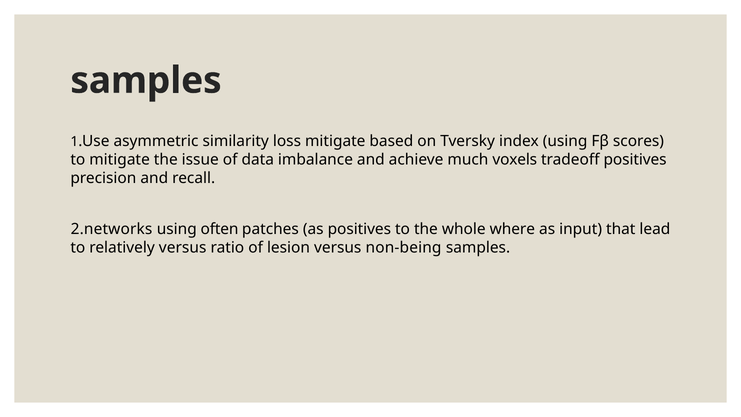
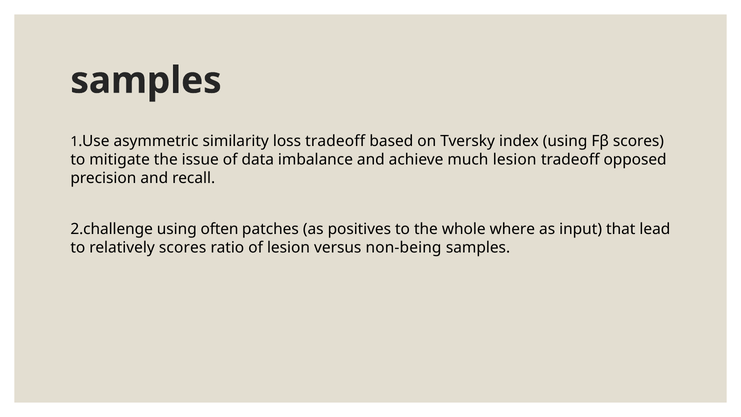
loss mitigate: mitigate -> tradeoff
much voxels: voxels -> lesion
tradeoff positives: positives -> opposed
2.networks: 2.networks -> 2.challenge
relatively versus: versus -> scores
